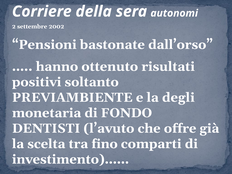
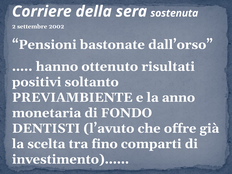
autonomi: autonomi -> sostenuta
degli: degli -> anno
